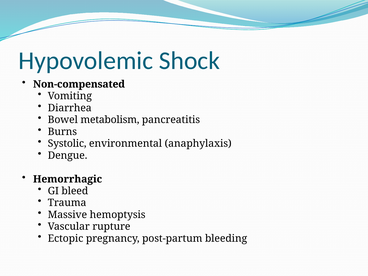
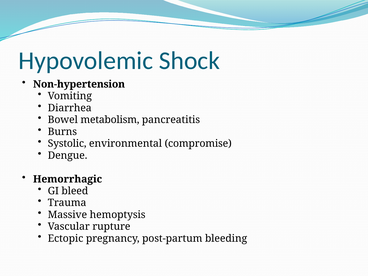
Non-compensated: Non-compensated -> Non-hypertension
anaphylaxis: anaphylaxis -> compromise
